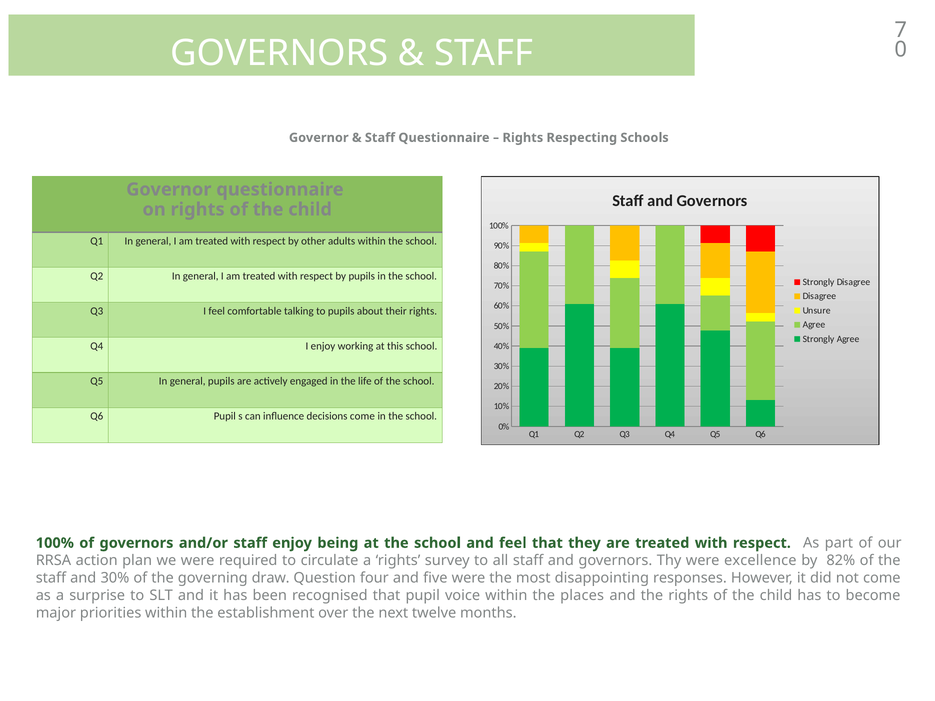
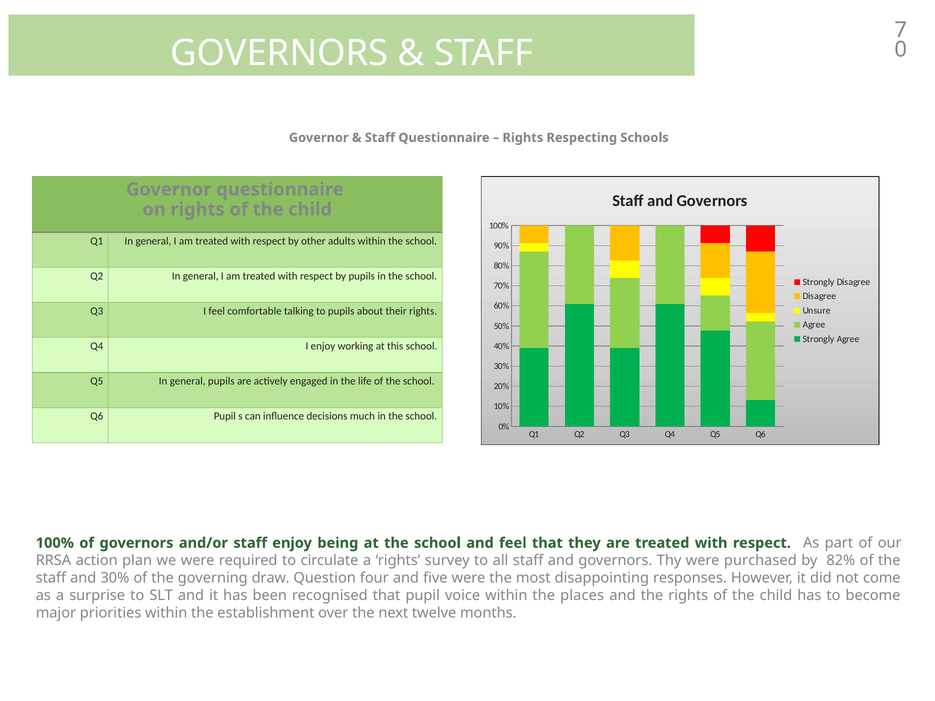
decisions come: come -> much
excellence: excellence -> purchased
